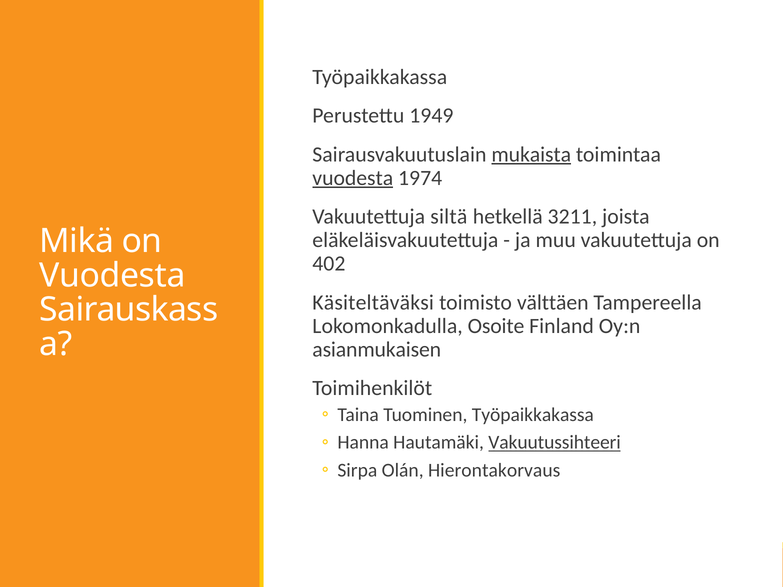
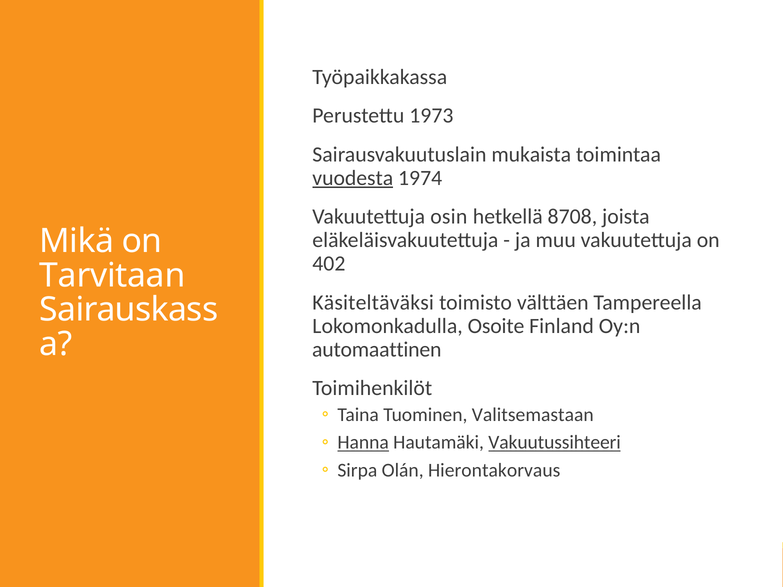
1949: 1949 -> 1973
mukaista underline: present -> none
siltä: siltä -> osin
3211: 3211 -> 8708
Vuodesta at (112, 276): Vuodesta -> Tarvitaan
asianmukaisen: asianmukaisen -> automaattinen
Tuominen Työpaikkakassa: Työpaikkakassa -> Valitsemastaan
Hanna underline: none -> present
